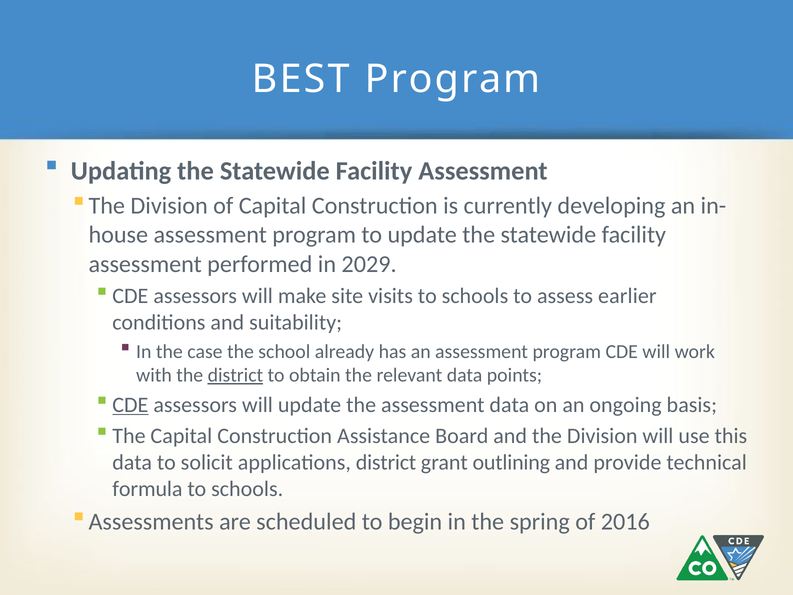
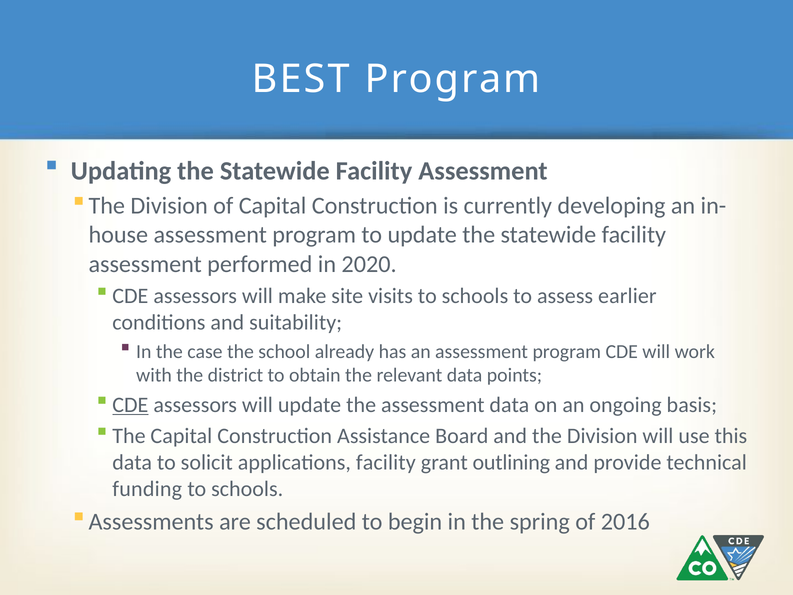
2029: 2029 -> 2020
district at (235, 375) underline: present -> none
applications district: district -> facility
formula: formula -> funding
